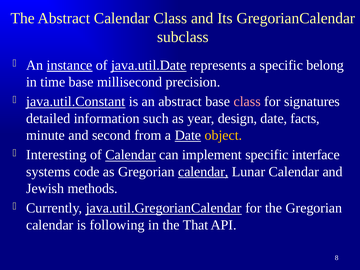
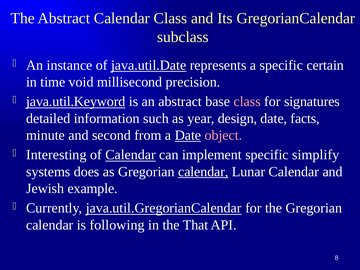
instance underline: present -> none
belong: belong -> certain
time base: base -> void
java.util.Constant: java.util.Constant -> java.util.Keyword
object colour: yellow -> pink
interface: interface -> simplify
code: code -> does
methods: methods -> example
